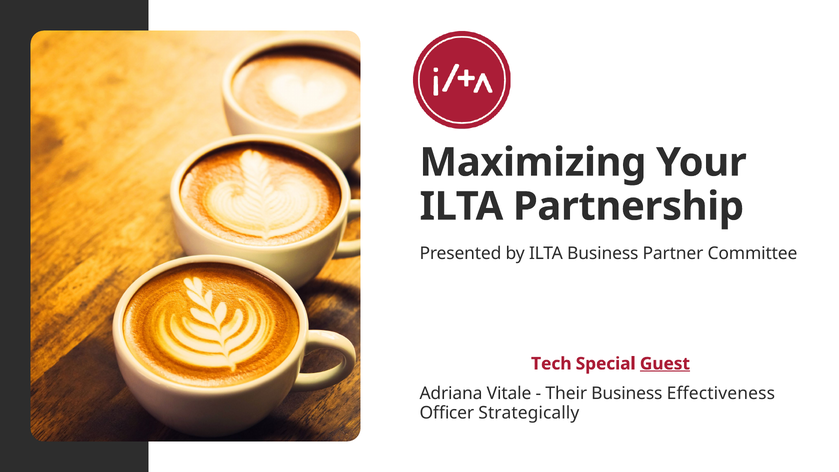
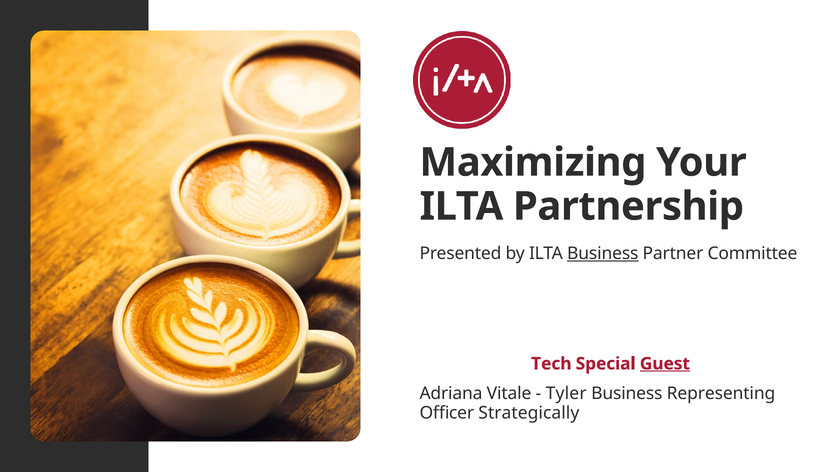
Business at (603, 253) underline: none -> present
Their: Their -> Tyler
Effectiveness: Effectiveness -> Representing
